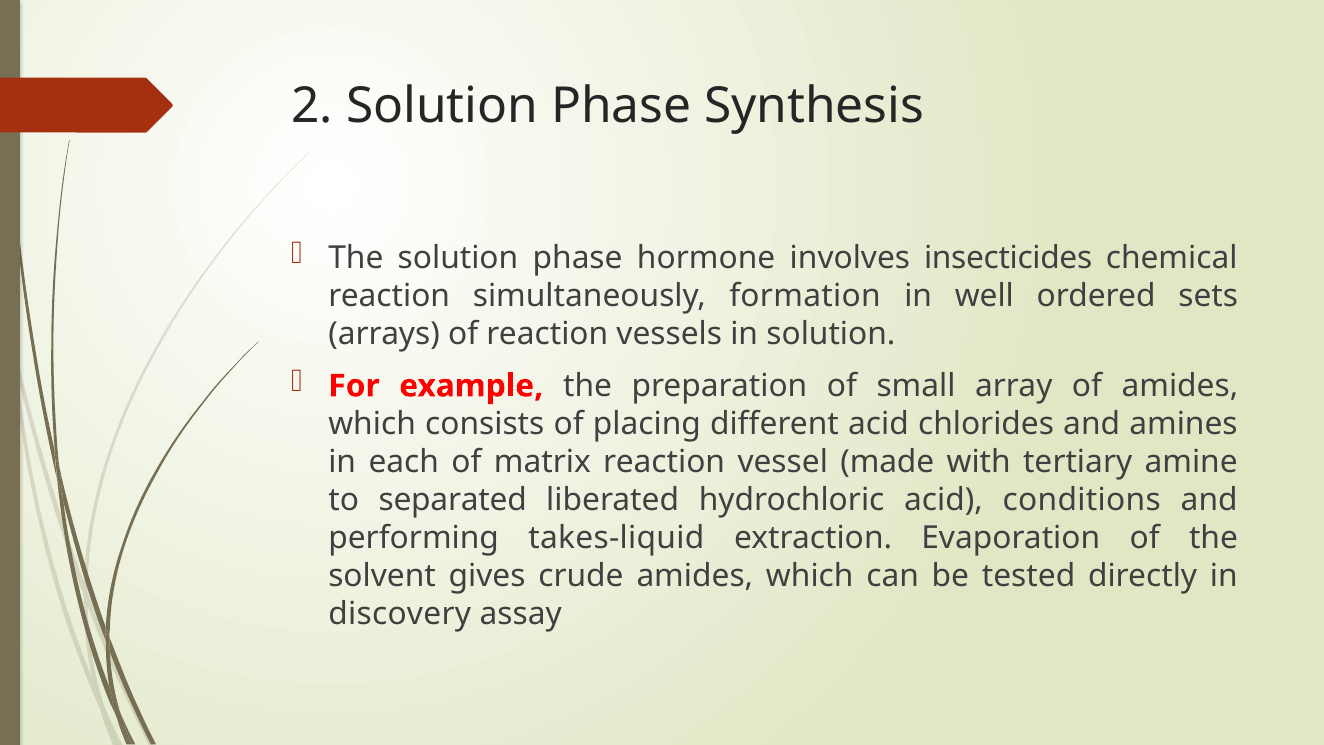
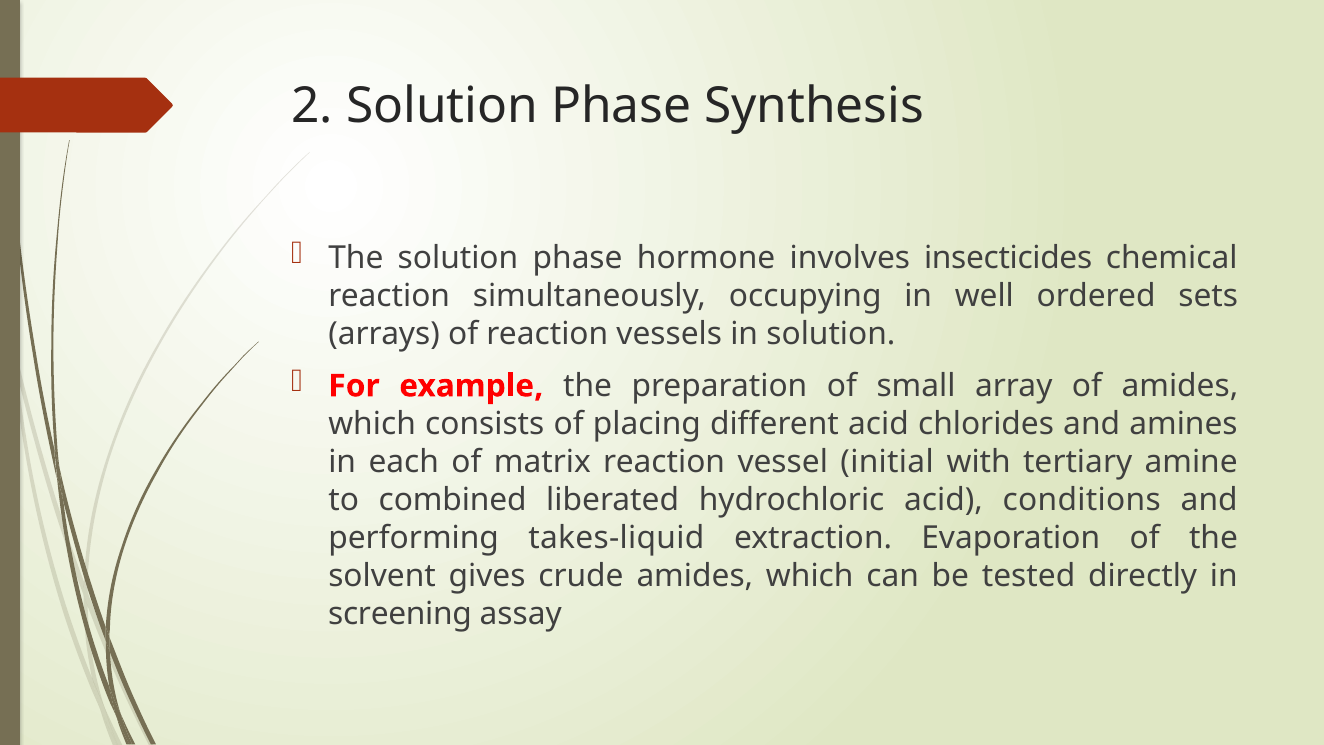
formation: formation -> occupying
made: made -> initial
separated: separated -> combined
discovery: discovery -> screening
